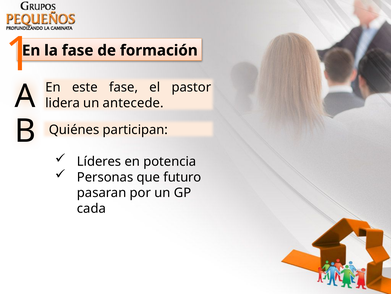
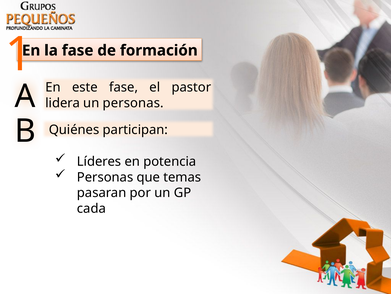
un antecede: antecede -> personas
futuro: futuro -> temas
